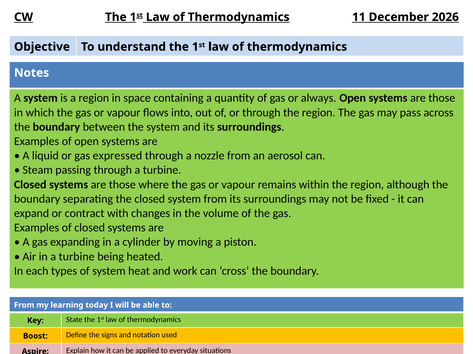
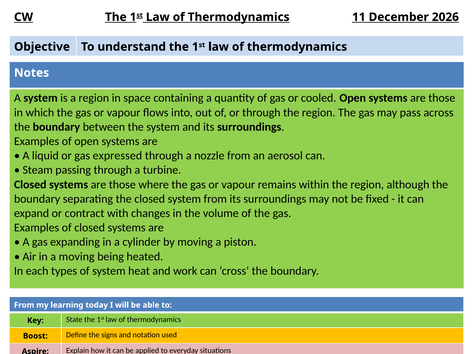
always: always -> cooled
in a turbine: turbine -> moving
